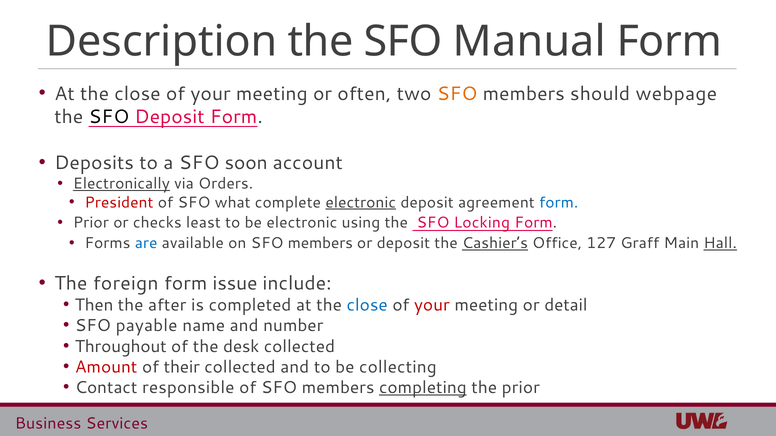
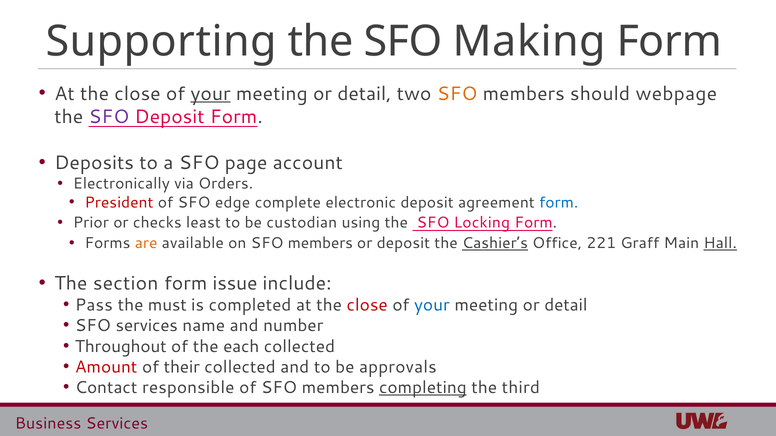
Description: Description -> Supporting
Manual: Manual -> Making
your at (211, 94) underline: none -> present
often at (364, 94): often -> detail
SFO at (109, 117) colour: black -> purple
soon: soon -> page
Electronically underline: present -> none
what: what -> edge
electronic at (361, 203) underline: present -> none
be electronic: electronic -> custodian
are colour: blue -> orange
127: 127 -> 221
foreign: foreign -> section
Then: Then -> Pass
after: after -> must
close at (367, 305) colour: blue -> red
your at (432, 305) colour: red -> blue
SFO payable: payable -> services
desk: desk -> each
collecting: collecting -> approvals
the prior: prior -> third
